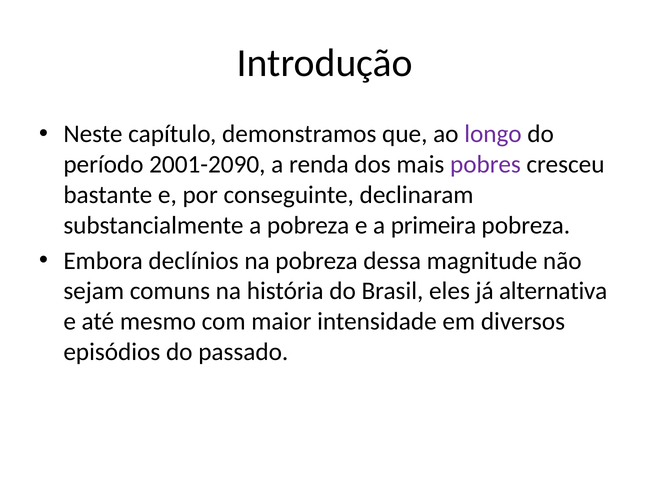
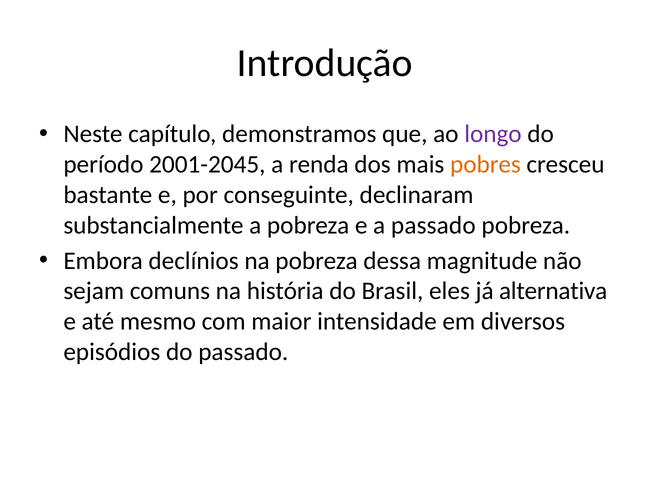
2001-2090: 2001-2090 -> 2001-2045
pobres colour: purple -> orange
a primeira: primeira -> passado
